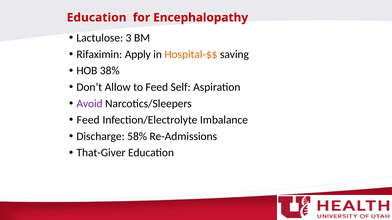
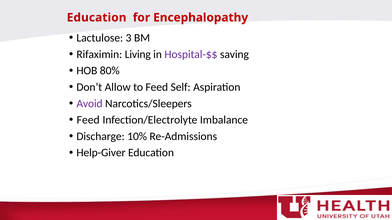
Apply: Apply -> Living
Hospital-$$ colour: orange -> purple
38%: 38% -> 80%
58%: 58% -> 10%
That-Giver: That-Giver -> Help-Giver
